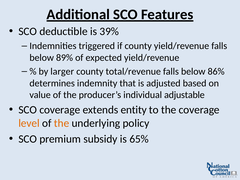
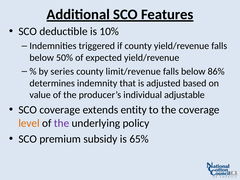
39%: 39% -> 10%
89%: 89% -> 50%
larger: larger -> series
total/revenue: total/revenue -> limit/revenue
the at (62, 123) colour: orange -> purple
